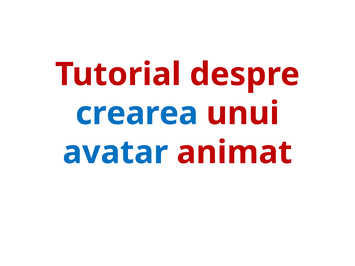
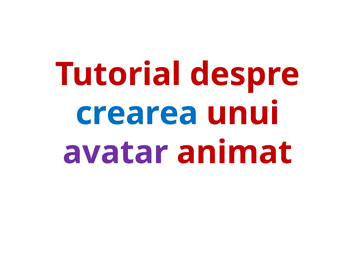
avatar colour: blue -> purple
